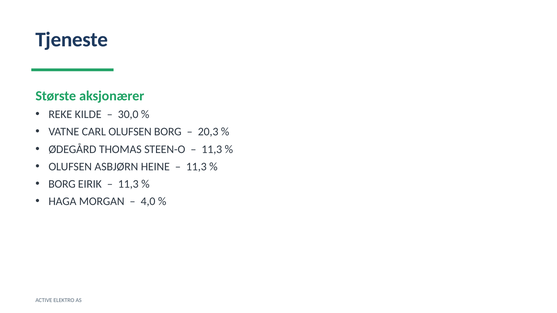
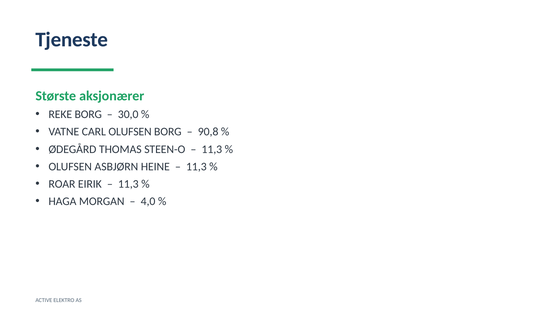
REKE KILDE: KILDE -> BORG
20,3: 20,3 -> 90,8
BORG at (62, 184): BORG -> ROAR
